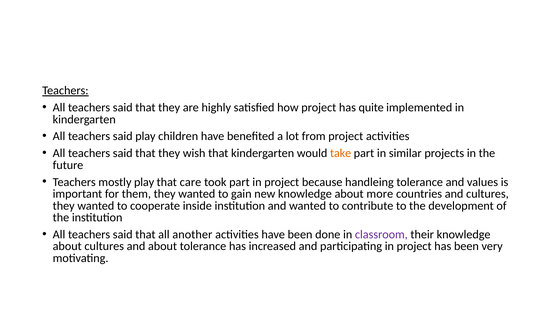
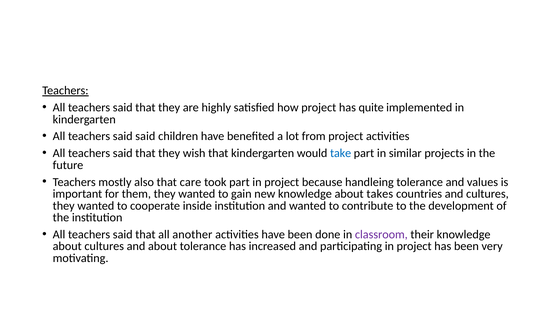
said play: play -> said
take colour: orange -> blue
mostly play: play -> also
more: more -> takes
